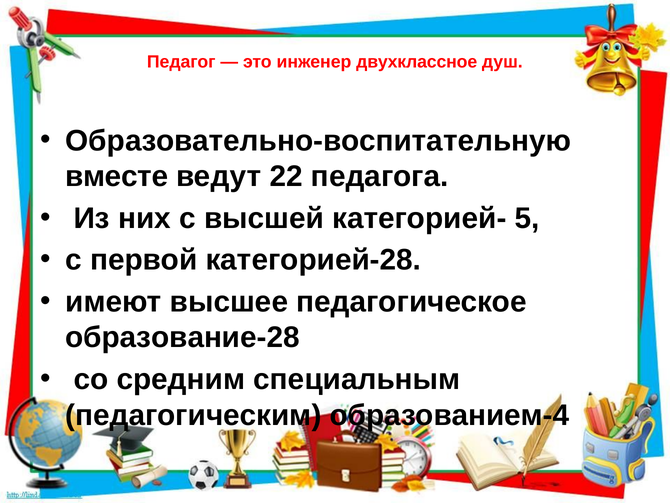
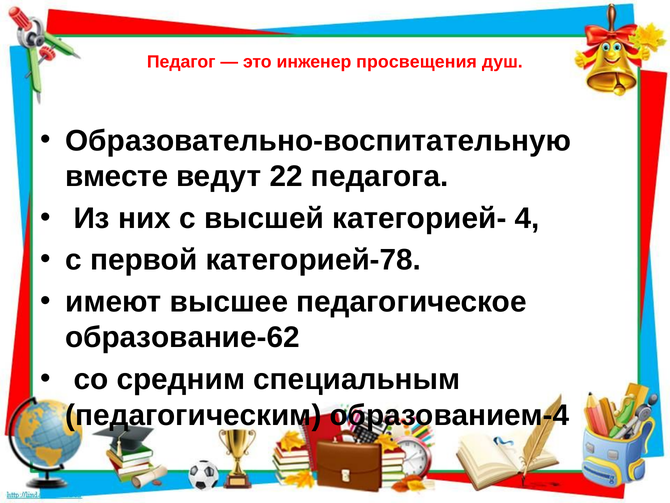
двухклассное: двухклассное -> просвещения
5: 5 -> 4
категорией-28: категорией-28 -> категорией-78
образование-28: образование-28 -> образование-62
